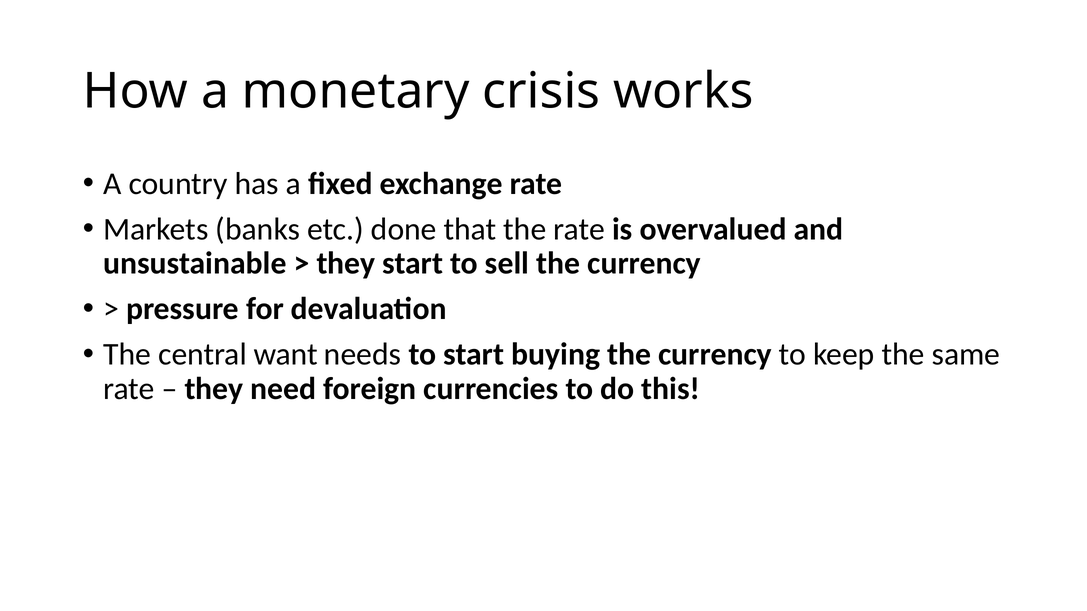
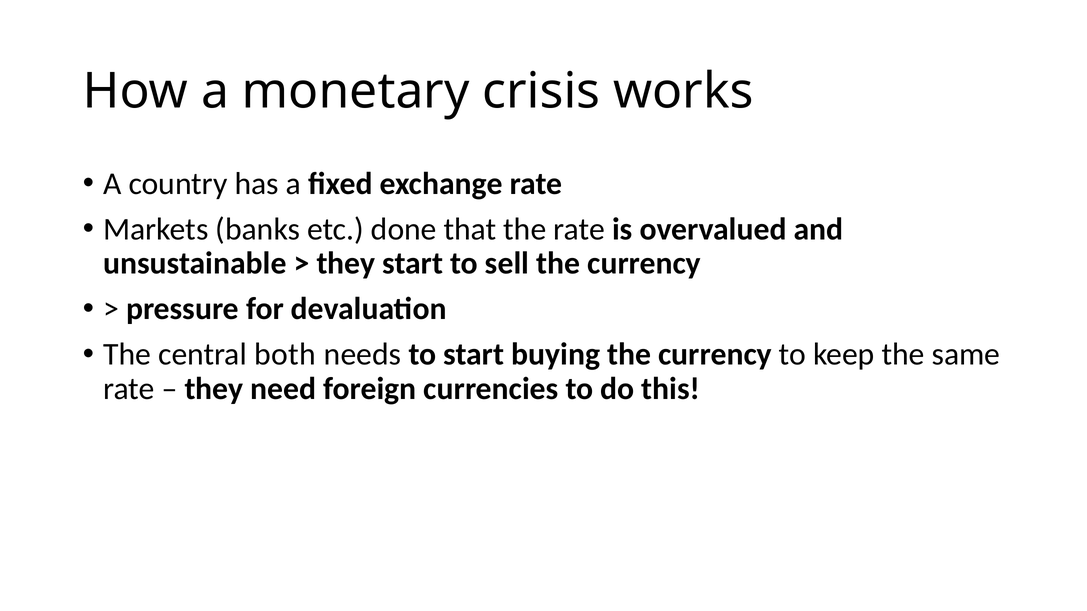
want: want -> both
